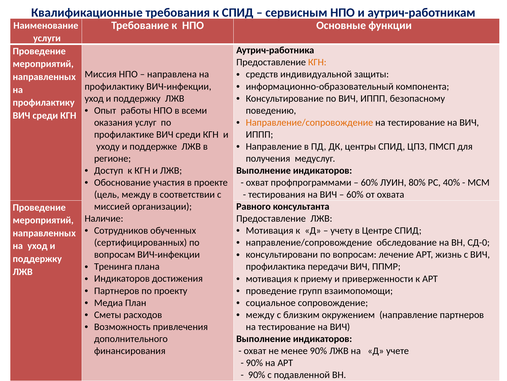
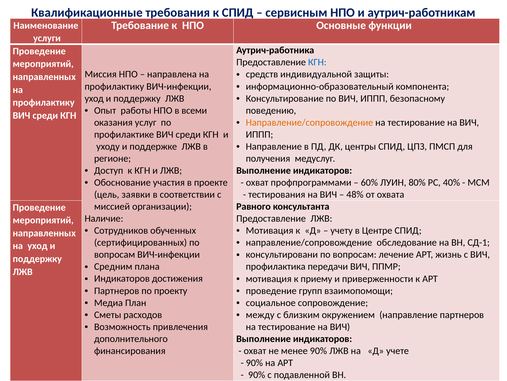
КГН at (317, 62) colour: orange -> blue
цель между: между -> заявки
60% at (355, 194): 60% -> 48%
СД-0: СД-0 -> СД-1
Тренинга: Тренинга -> Средним
